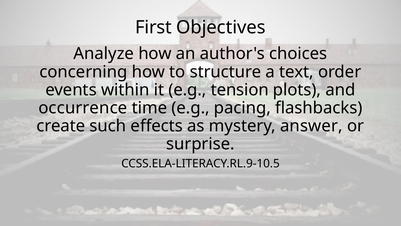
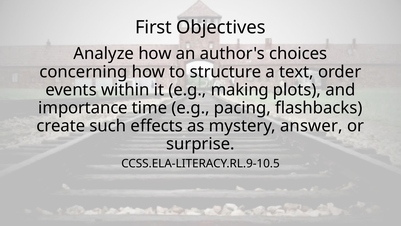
tension: tension -> making
occurrence: occurrence -> importance
